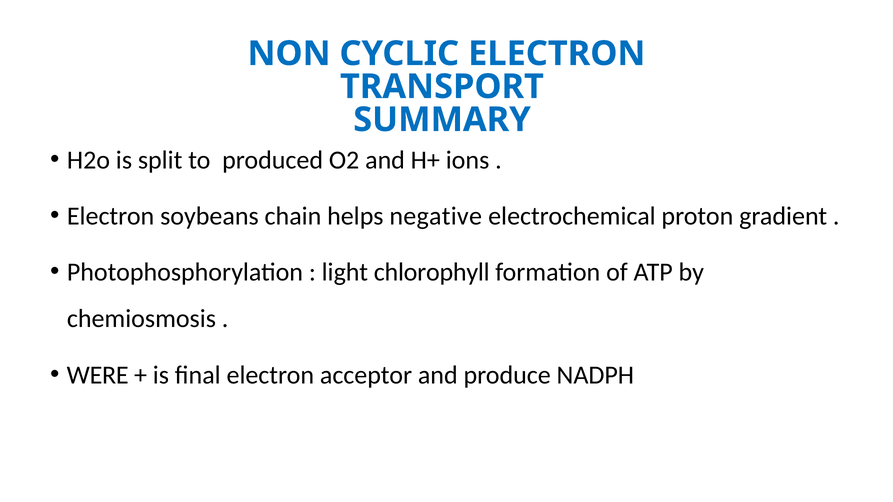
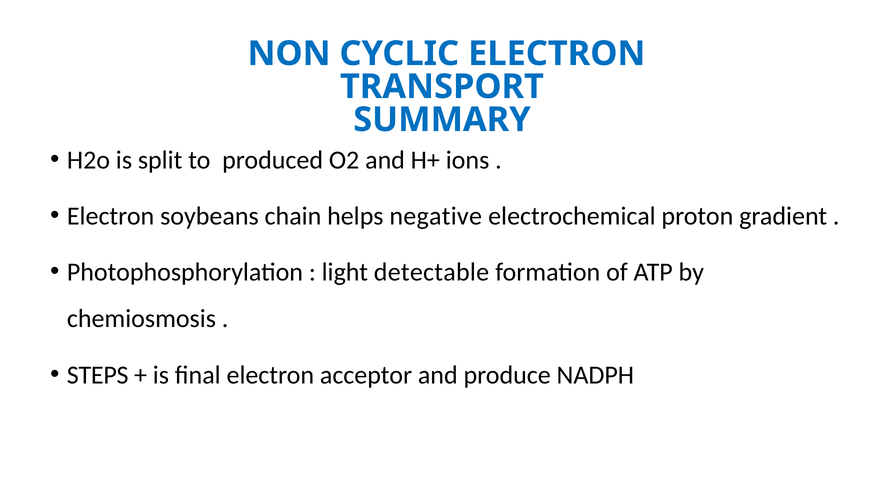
chlorophyll: chlorophyll -> detectable
WERE: WERE -> STEPS
